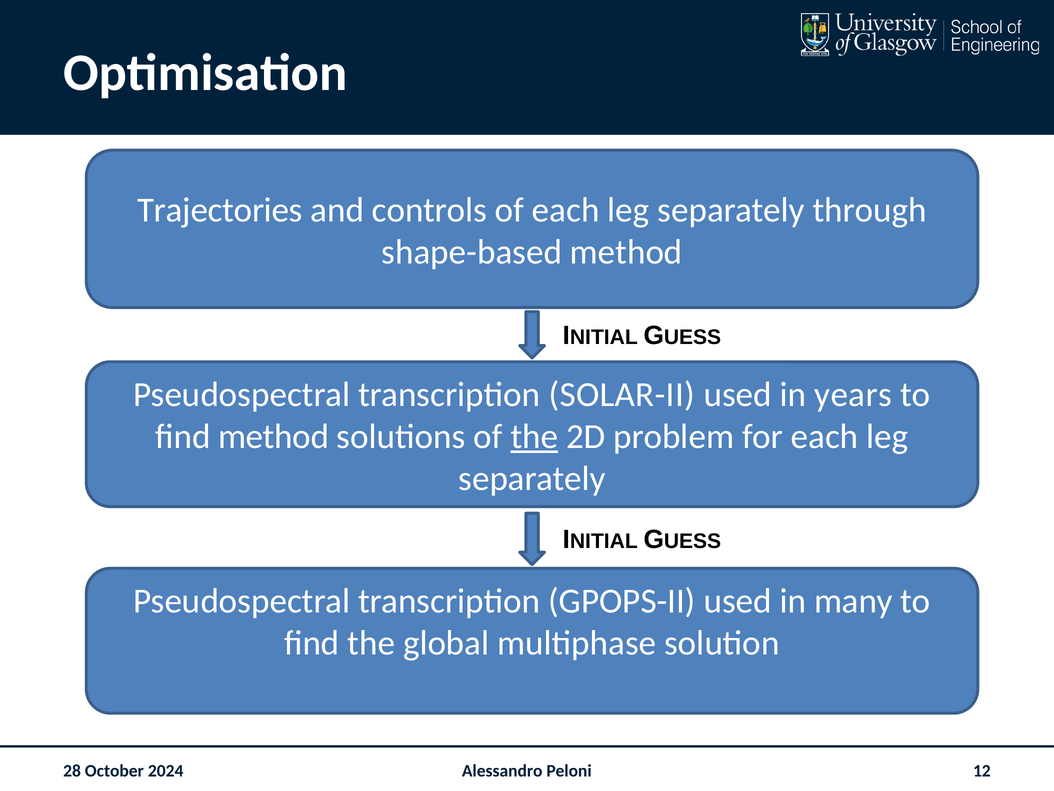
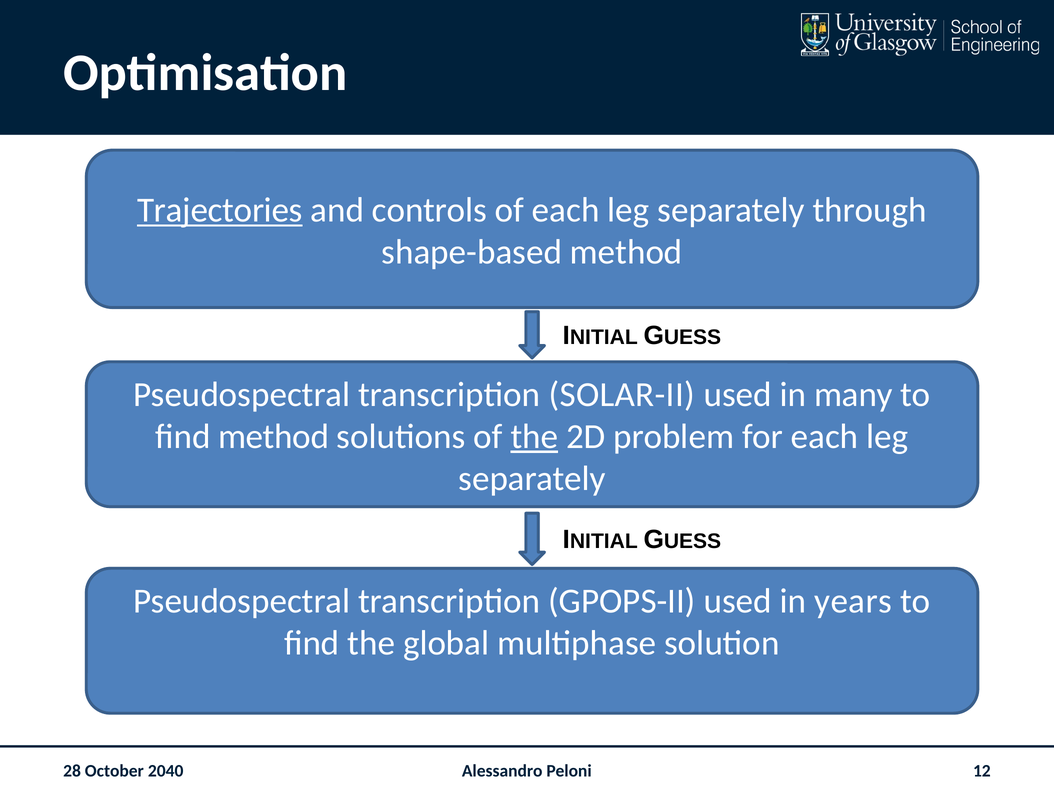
Trajectories underline: none -> present
years: years -> many
many: many -> years
2024: 2024 -> 2040
